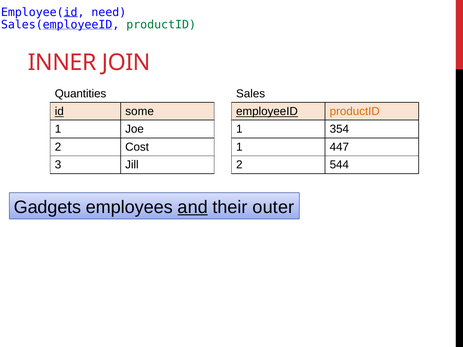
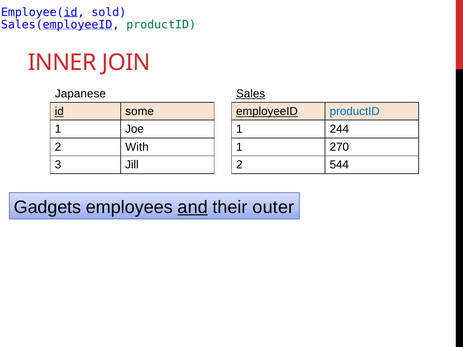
need: need -> sold
Quantities: Quantities -> Japanese
Sales underline: none -> present
productID at (355, 111) colour: orange -> blue
354: 354 -> 244
Cost: Cost -> With
447: 447 -> 270
